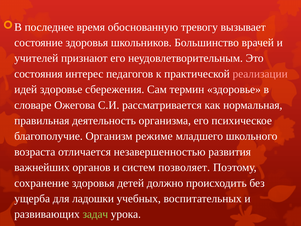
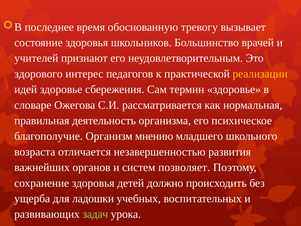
состояния: состояния -> здорового
реализации colour: pink -> yellow
режиме: режиме -> мнению
